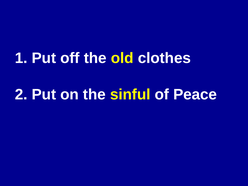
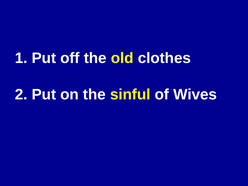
Peace: Peace -> Wives
